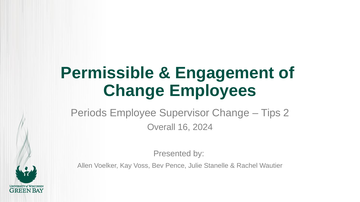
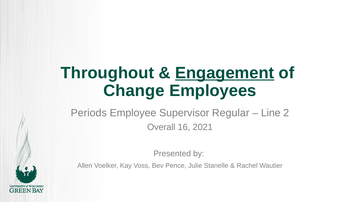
Permissible: Permissible -> Throughout
Engagement underline: none -> present
Supervisor Change: Change -> Regular
Tips: Tips -> Line
2024: 2024 -> 2021
